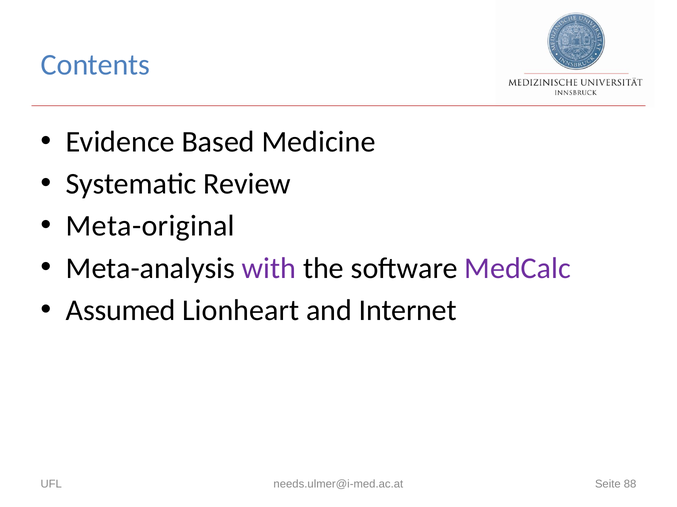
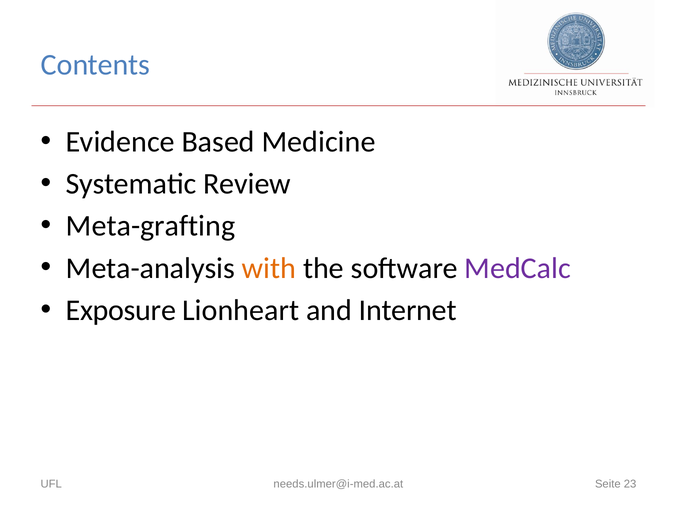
Meta-original: Meta-original -> Meta-grafting
with colour: purple -> orange
Assumed: Assumed -> Exposure
88: 88 -> 23
